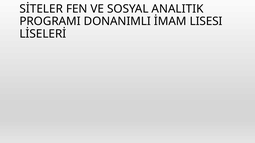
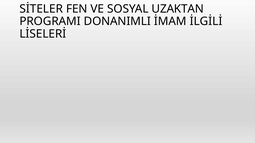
ANALITIK: ANALITIK -> UZAKTAN
LISESI: LISESI -> İLGİLİ
